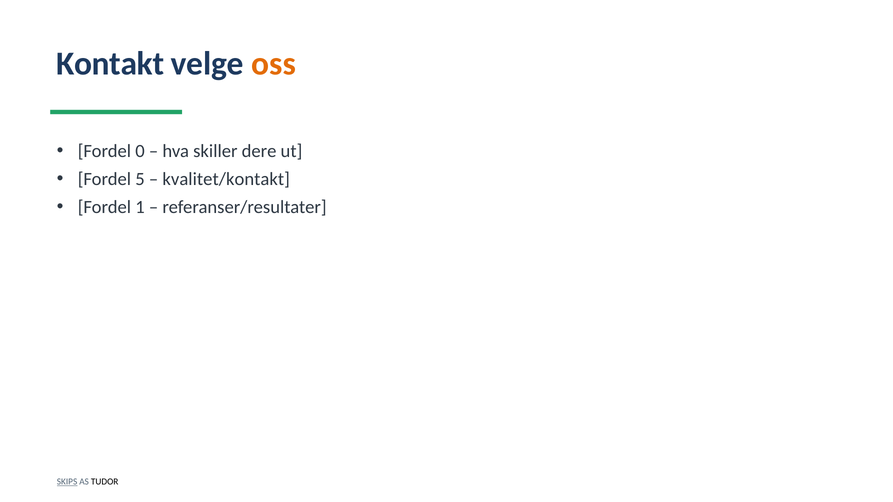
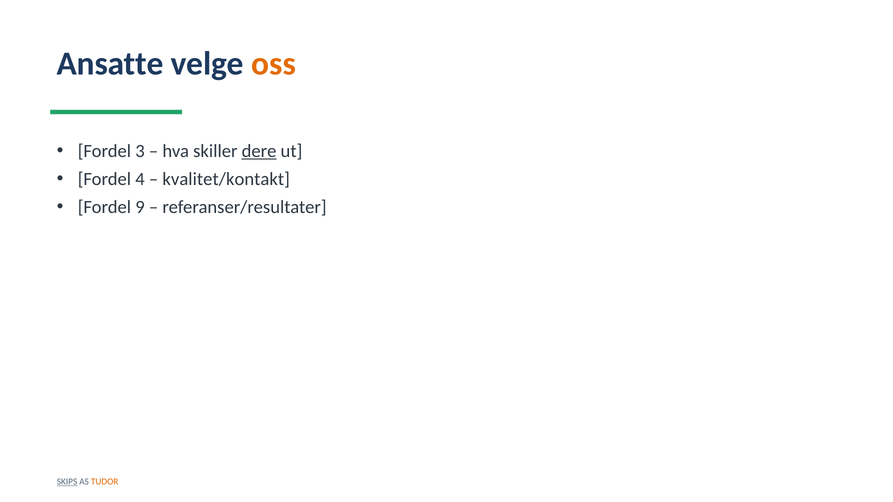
Kontakt: Kontakt -> Ansatte
0: 0 -> 3
dere underline: none -> present
5: 5 -> 4
1: 1 -> 9
TUDOR colour: black -> orange
